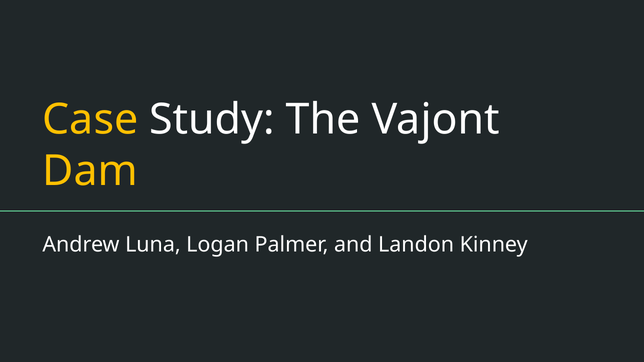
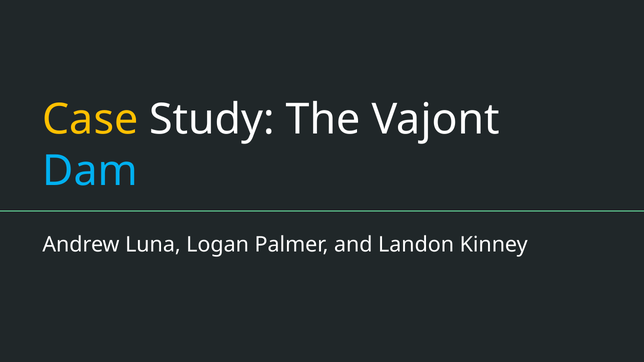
Dam colour: yellow -> light blue
